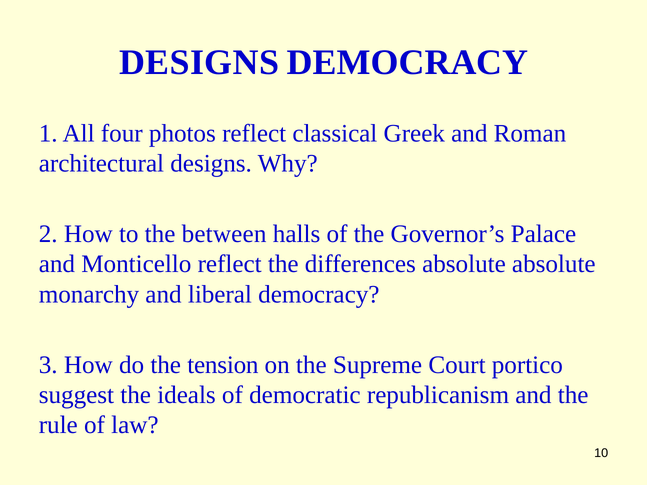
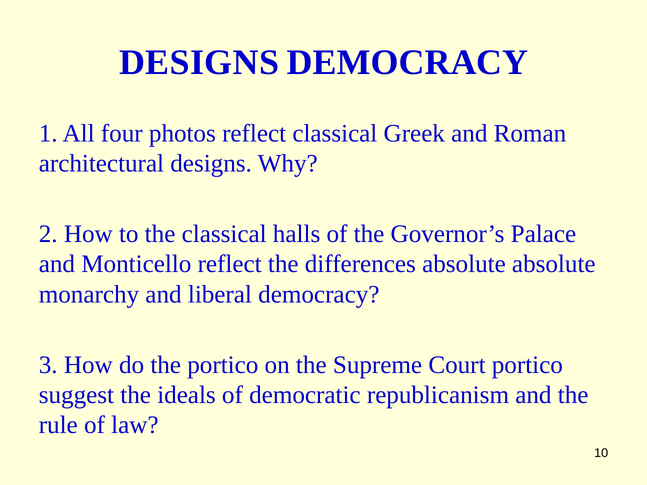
the between: between -> classical
the tension: tension -> portico
